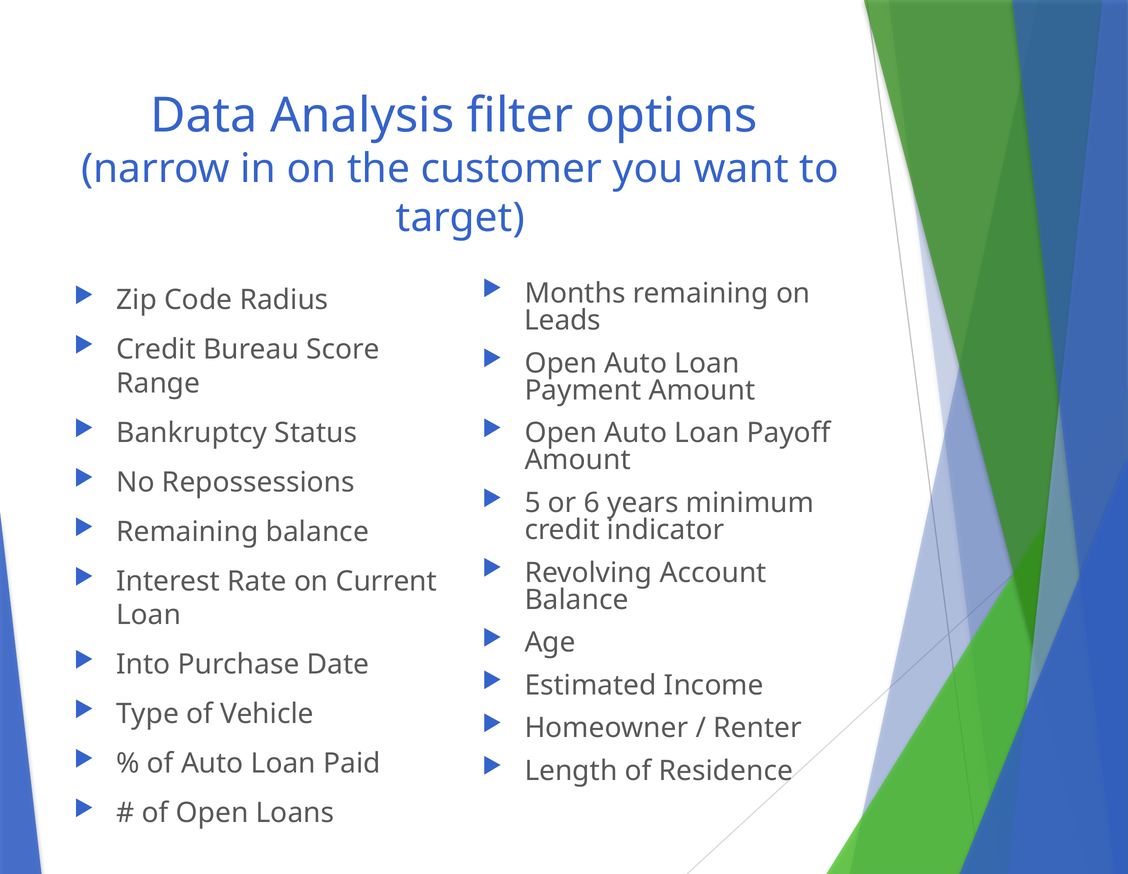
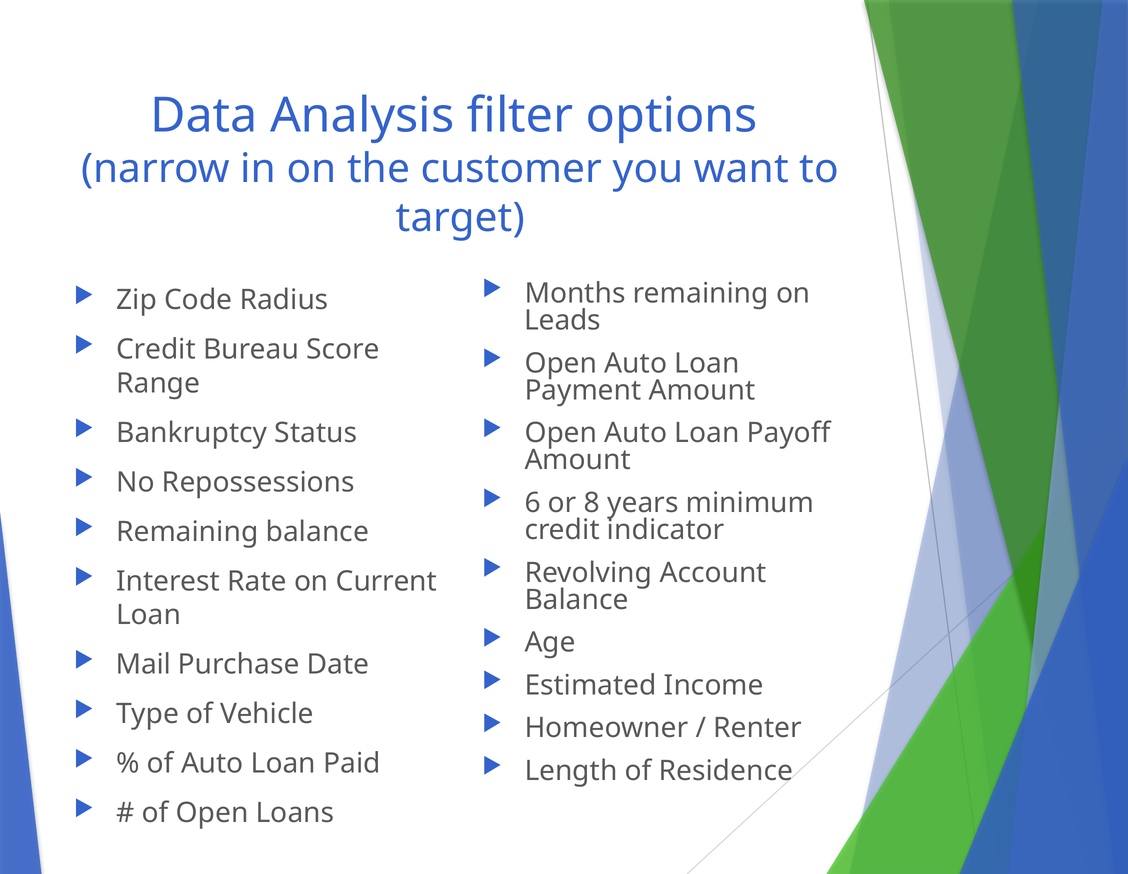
5: 5 -> 6
6: 6 -> 8
Into: Into -> Mail
